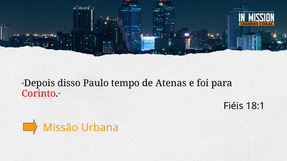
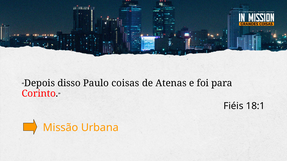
tempo: tempo -> coisas
